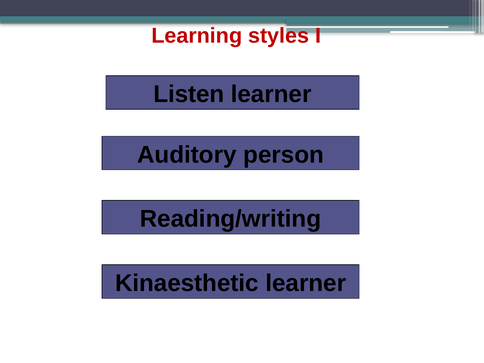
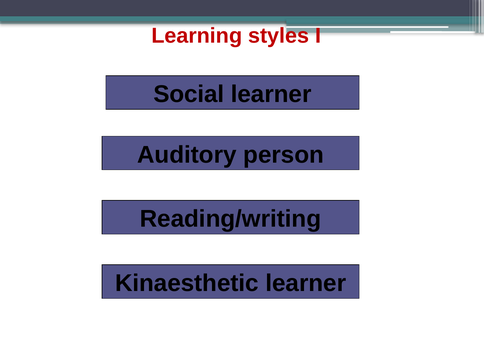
Listen: Listen -> Social
